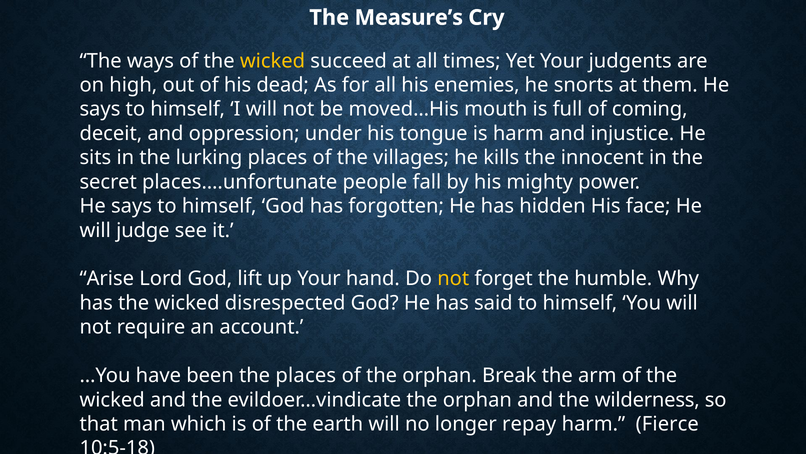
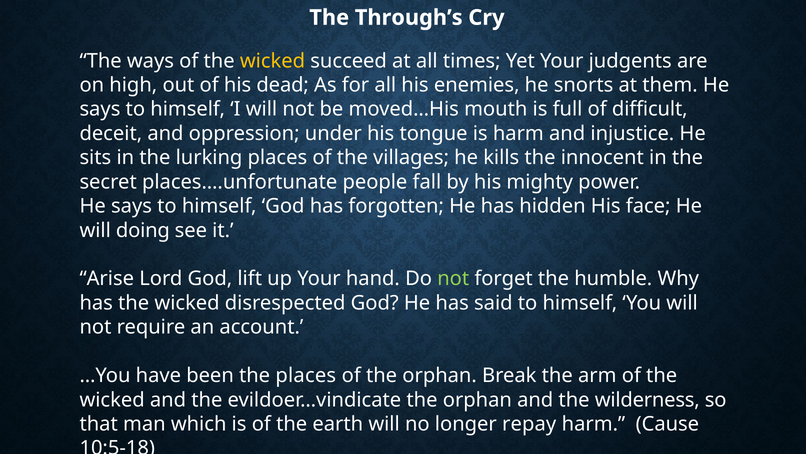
Measure’s: Measure’s -> Through’s
coming: coming -> difficult
judge: judge -> doing
not at (453, 278) colour: yellow -> light green
Fierce: Fierce -> Cause
